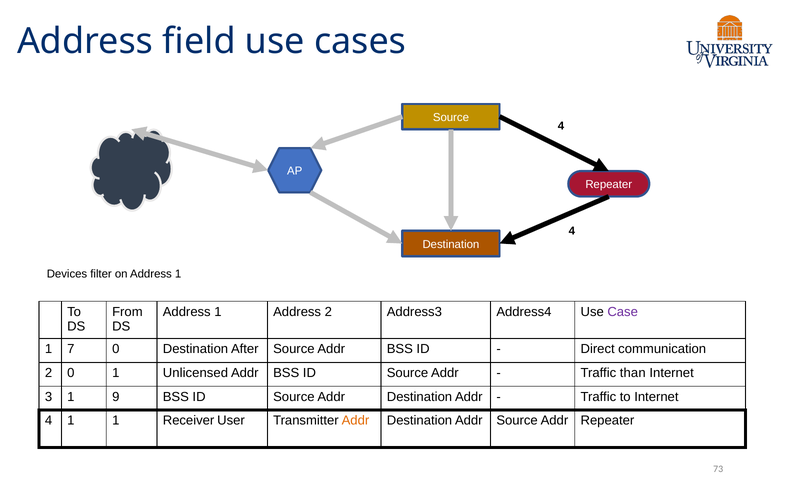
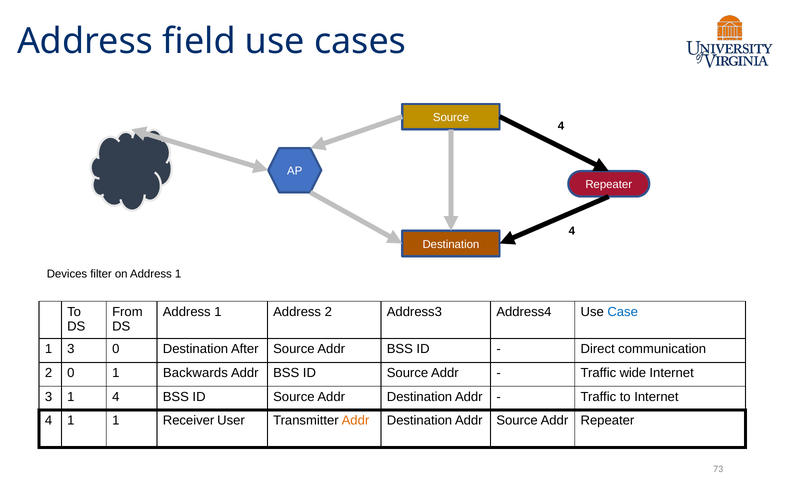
Case colour: purple -> blue
1 7: 7 -> 3
Unlicensed: Unlicensed -> Backwards
than: than -> wide
1 9: 9 -> 4
